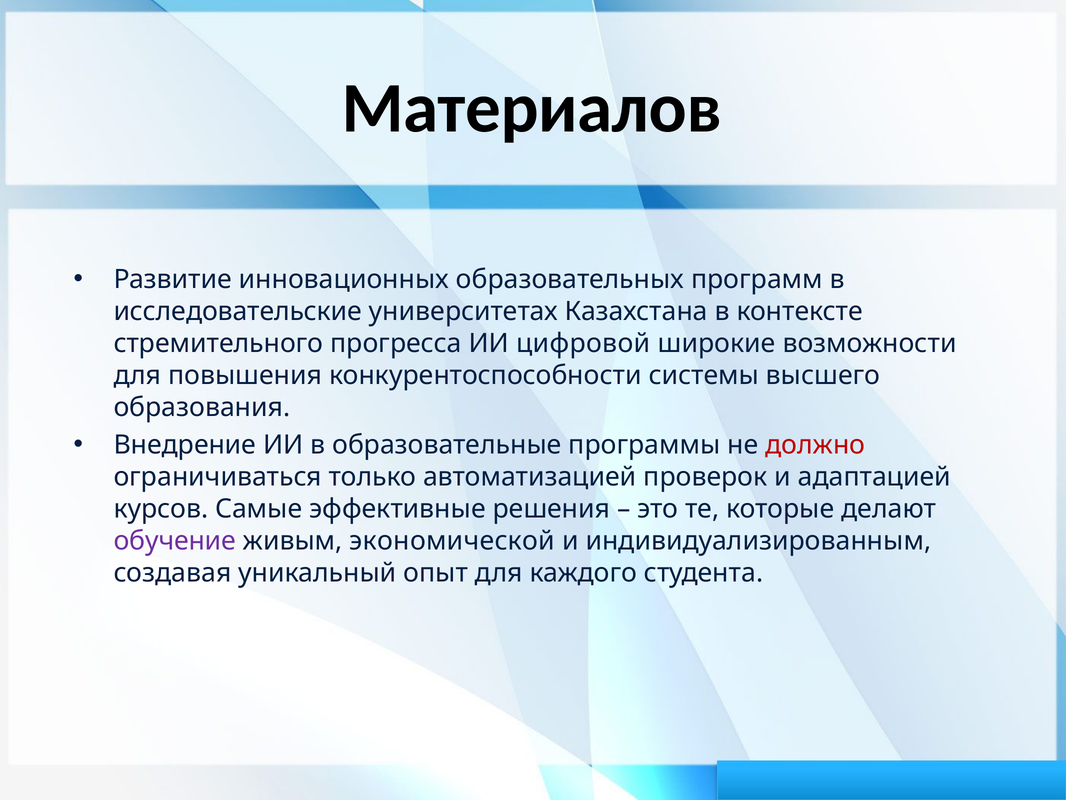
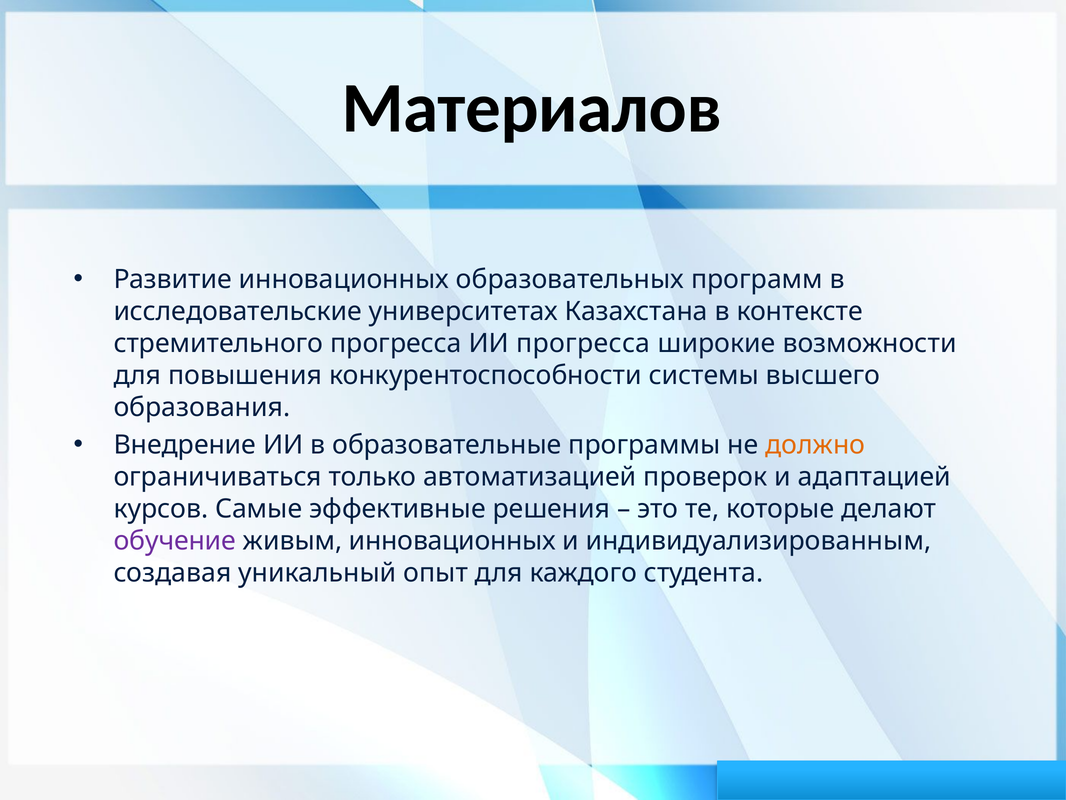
ИИ цифровой: цифровой -> прогресса
должно colour: red -> orange
живым экономической: экономической -> инновационных
